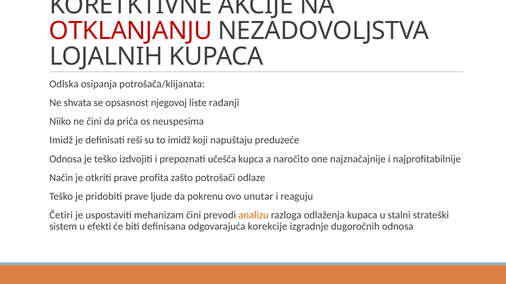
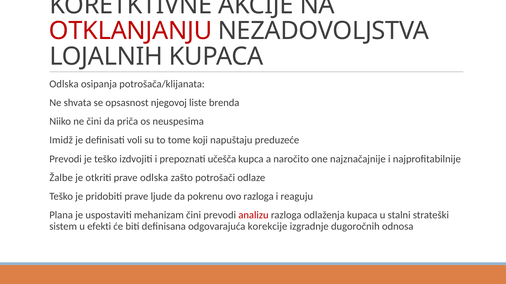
radanji: radanji -> brenda
reši: reši -> voli
to imidž: imidž -> tome
Odnosa at (66, 159): Odnosa -> Prevodi
Način: Način -> Žalbe
prave profita: profita -> odlska
ovo unutar: unutar -> razloga
Četiri: Četiri -> Plana
analizu colour: orange -> red
